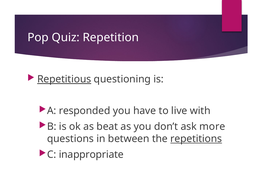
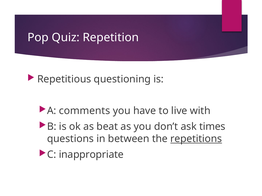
Repetitious underline: present -> none
responded: responded -> comments
more: more -> times
